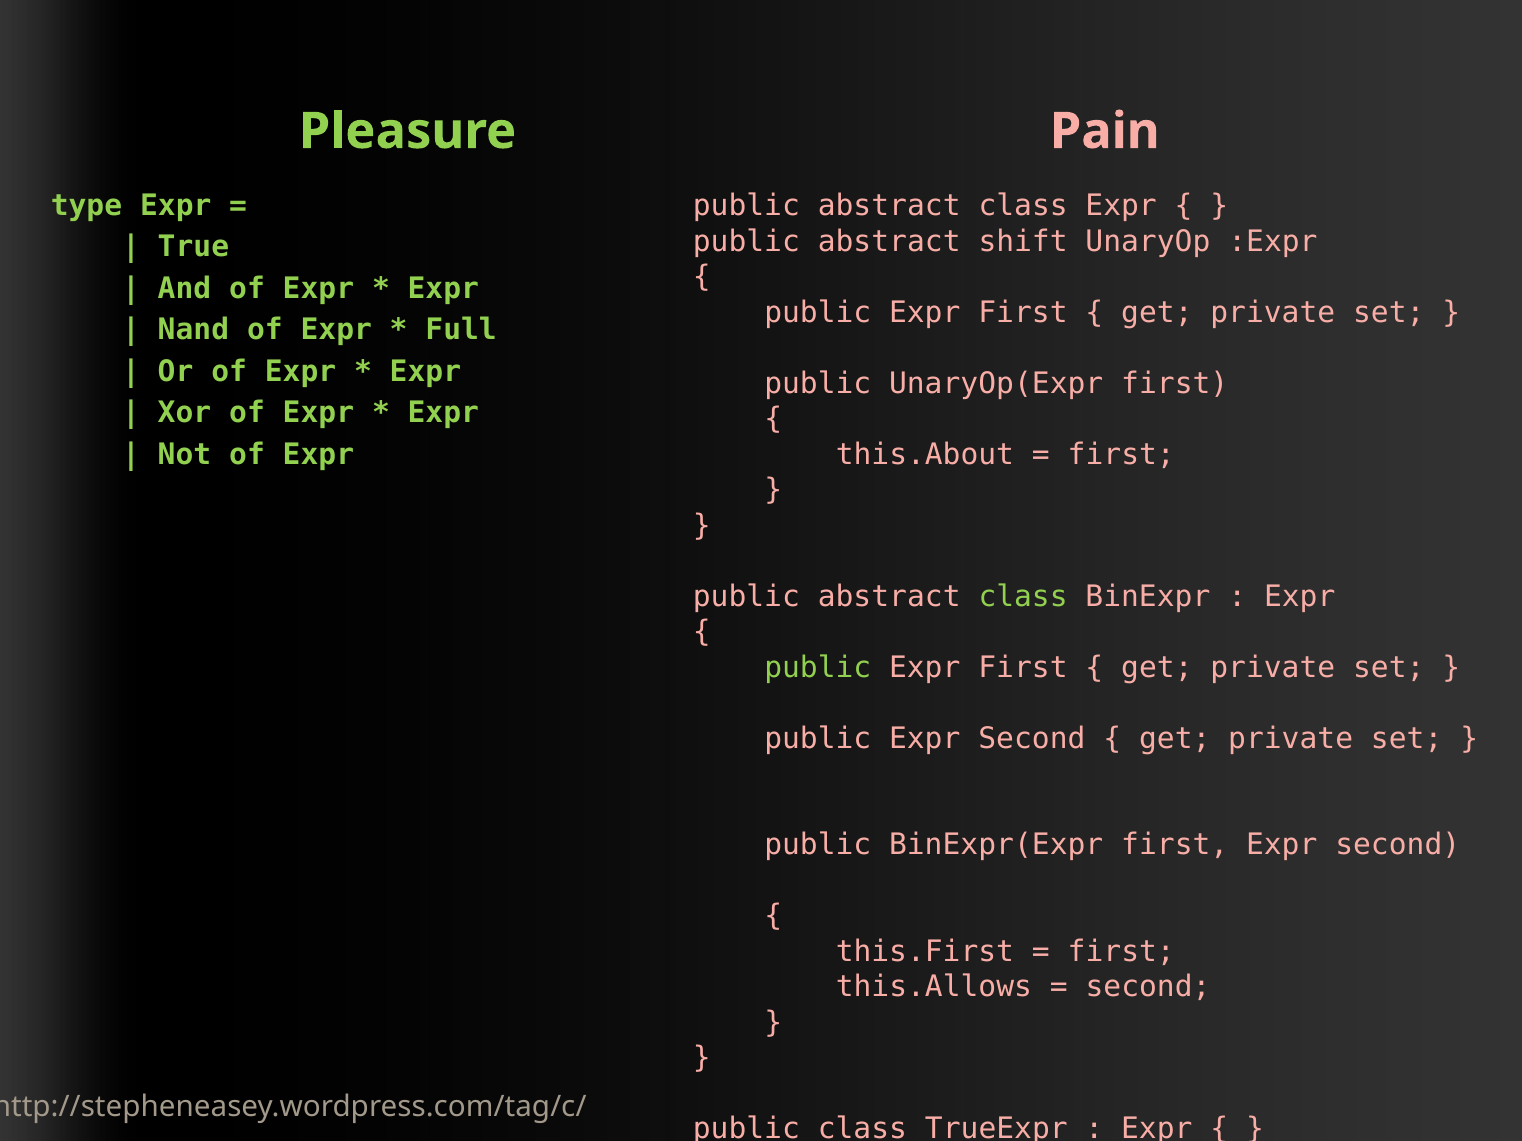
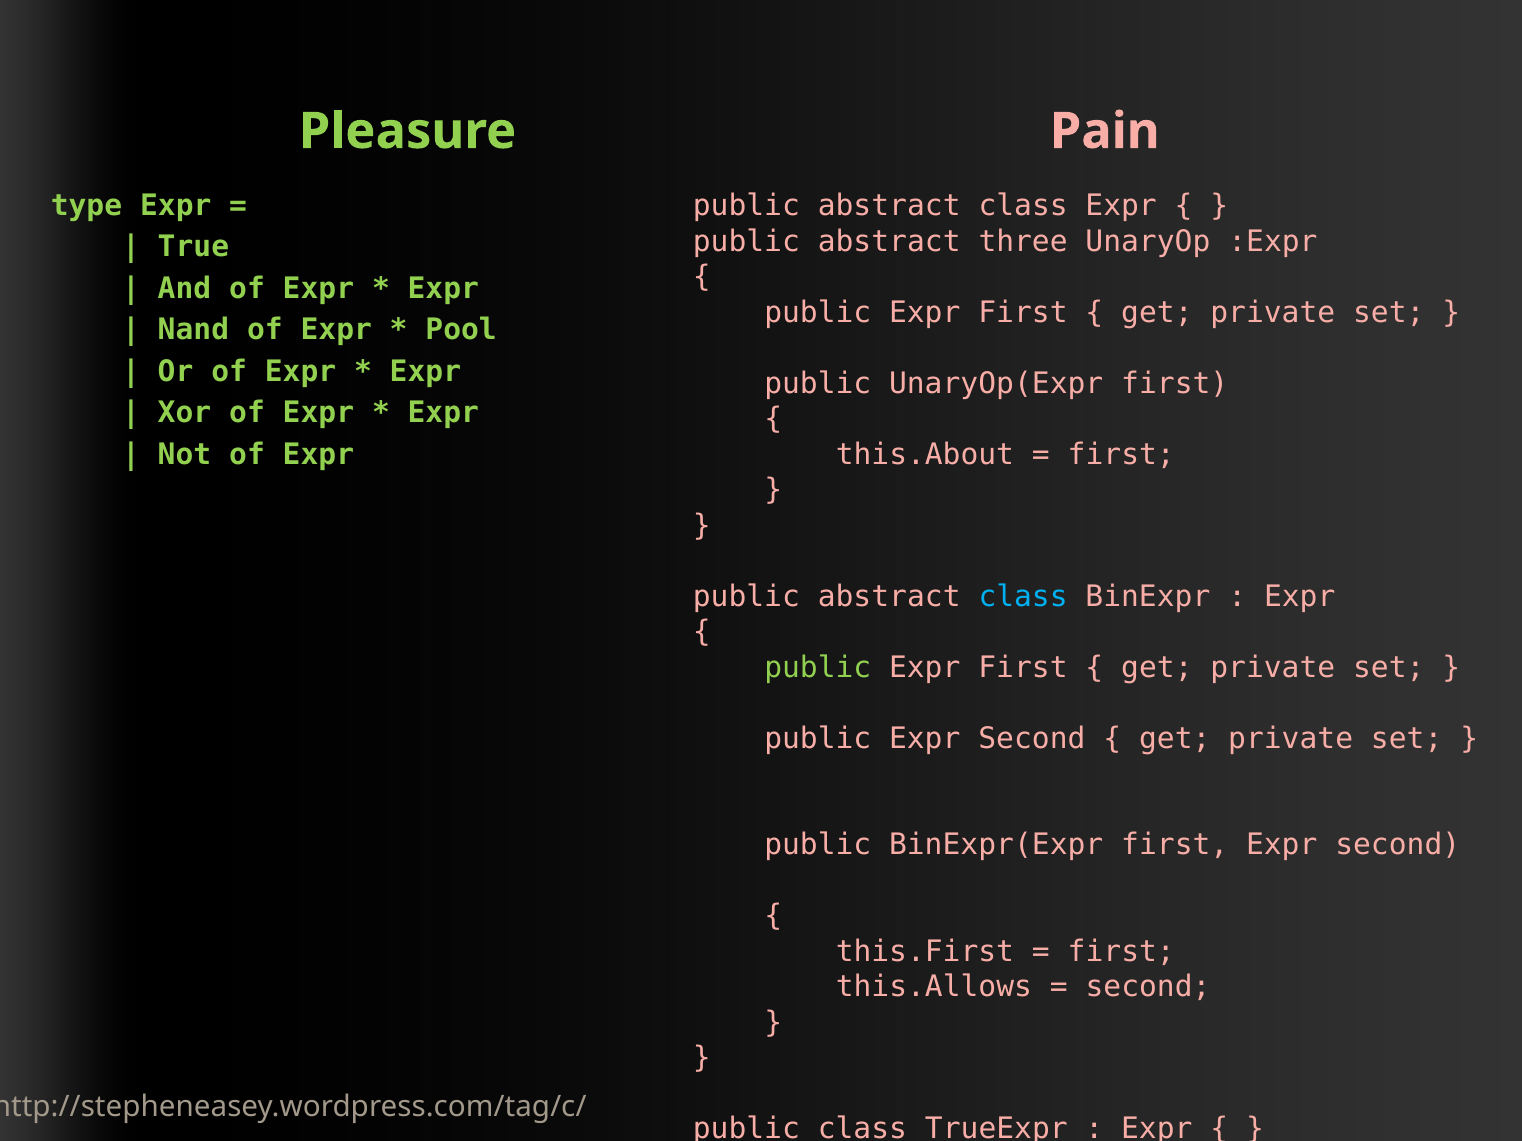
shift: shift -> three
Full: Full -> Pool
class at (1023, 597) colour: light green -> light blue
